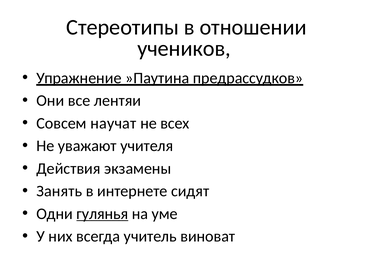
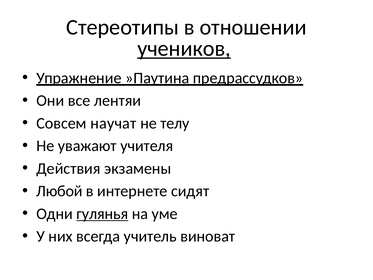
учеников underline: none -> present
всех: всех -> телу
Занять: Занять -> Любой
